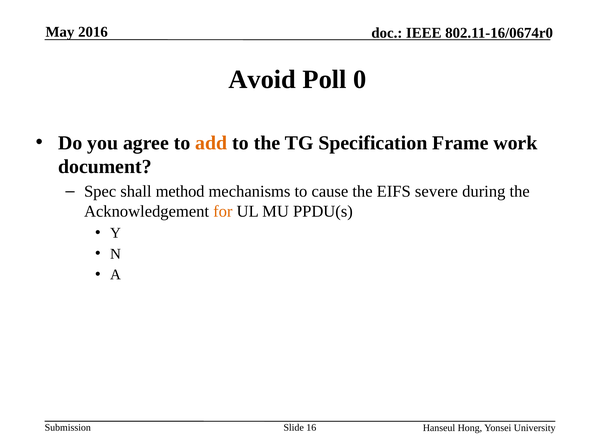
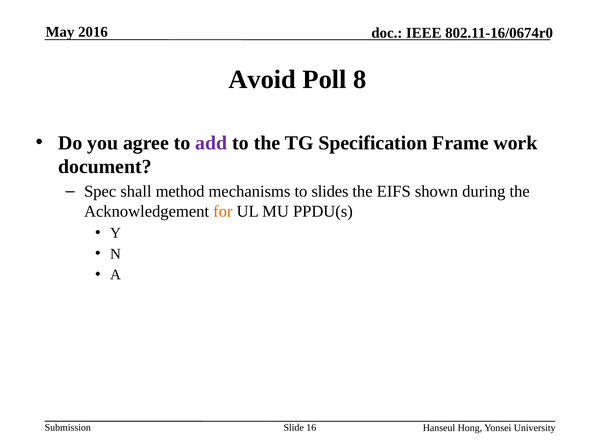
0: 0 -> 8
add colour: orange -> purple
cause: cause -> slides
severe: severe -> shown
